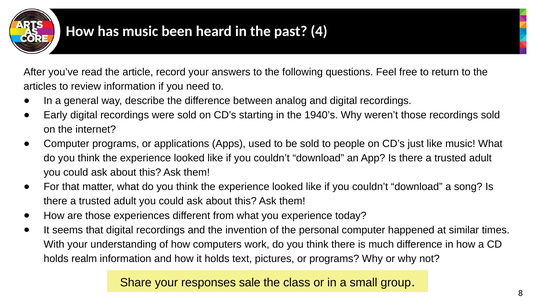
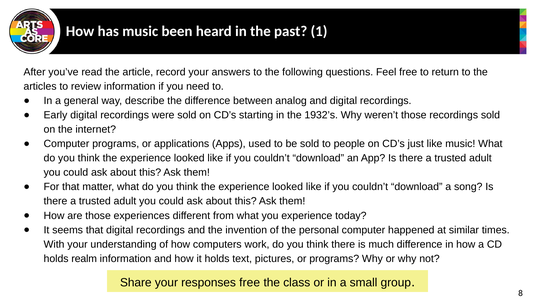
4: 4 -> 1
1940’s: 1940’s -> 1932’s
responses sale: sale -> free
